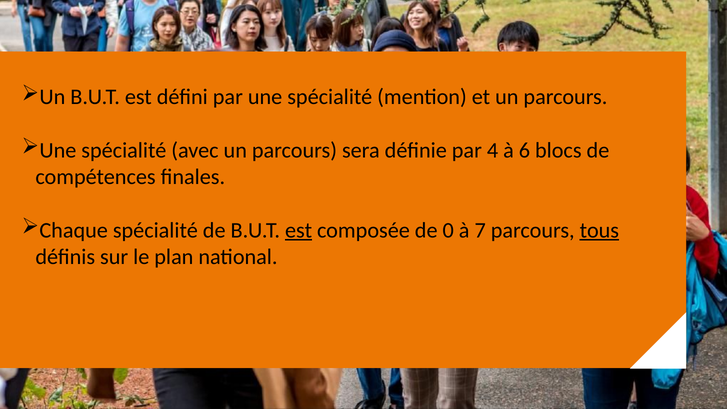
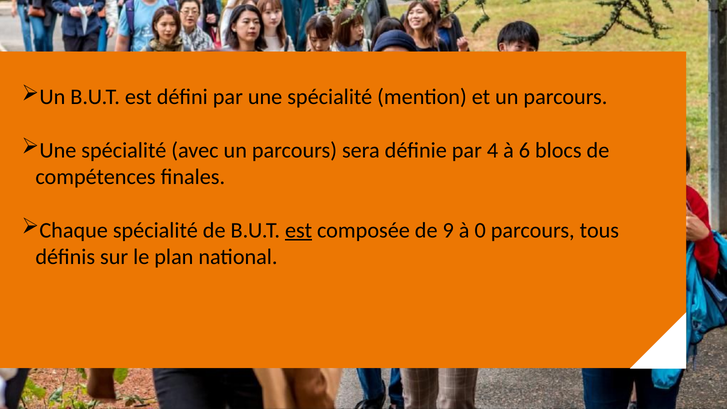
0: 0 -> 9
7: 7 -> 0
tous underline: present -> none
